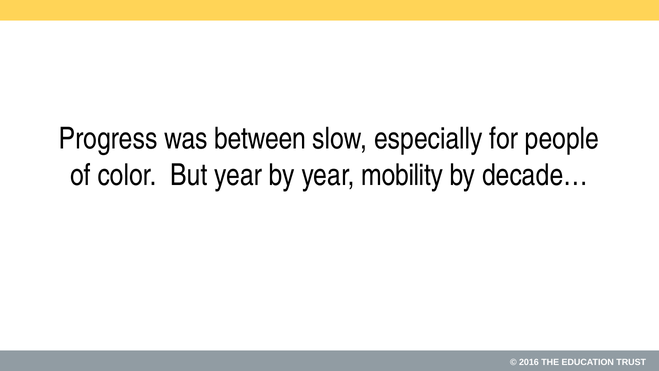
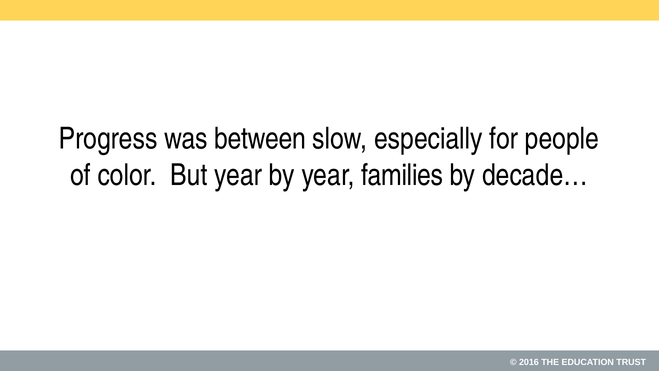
mobility: mobility -> families
